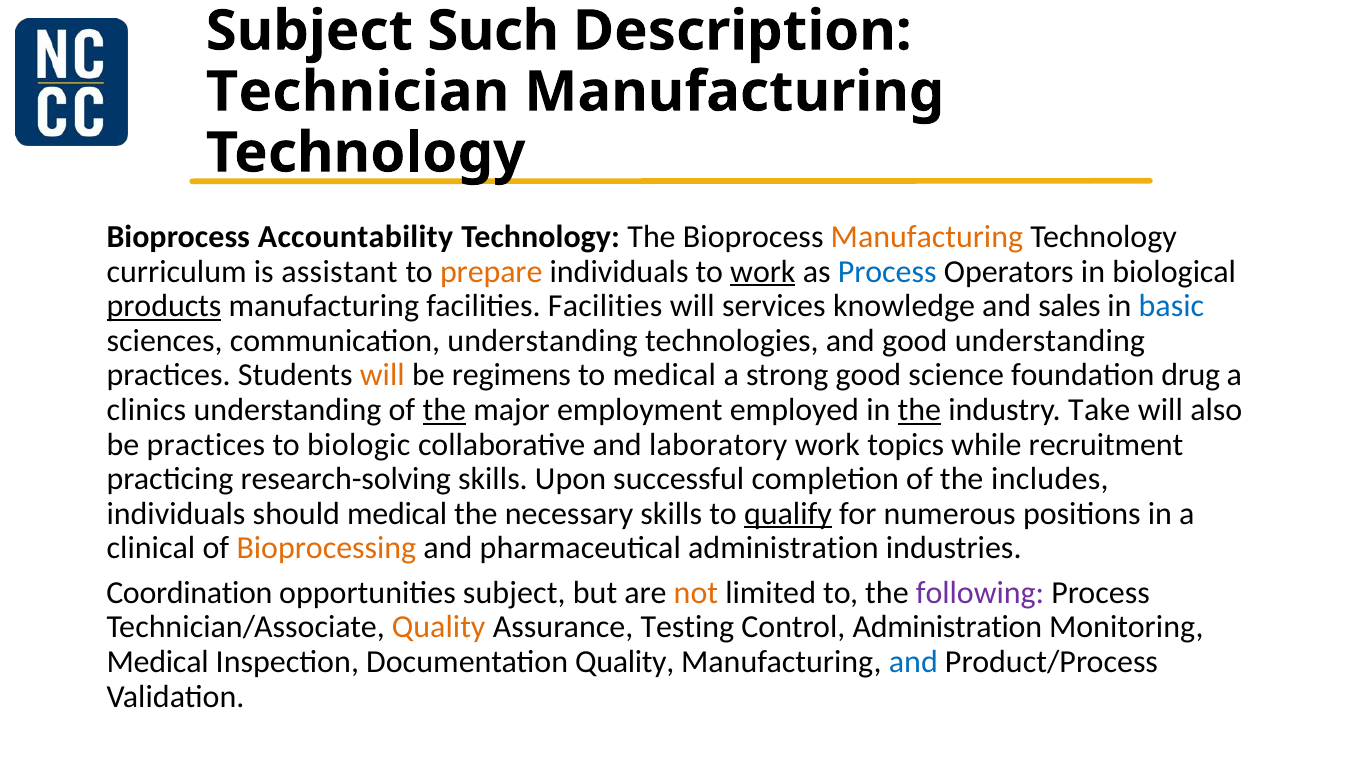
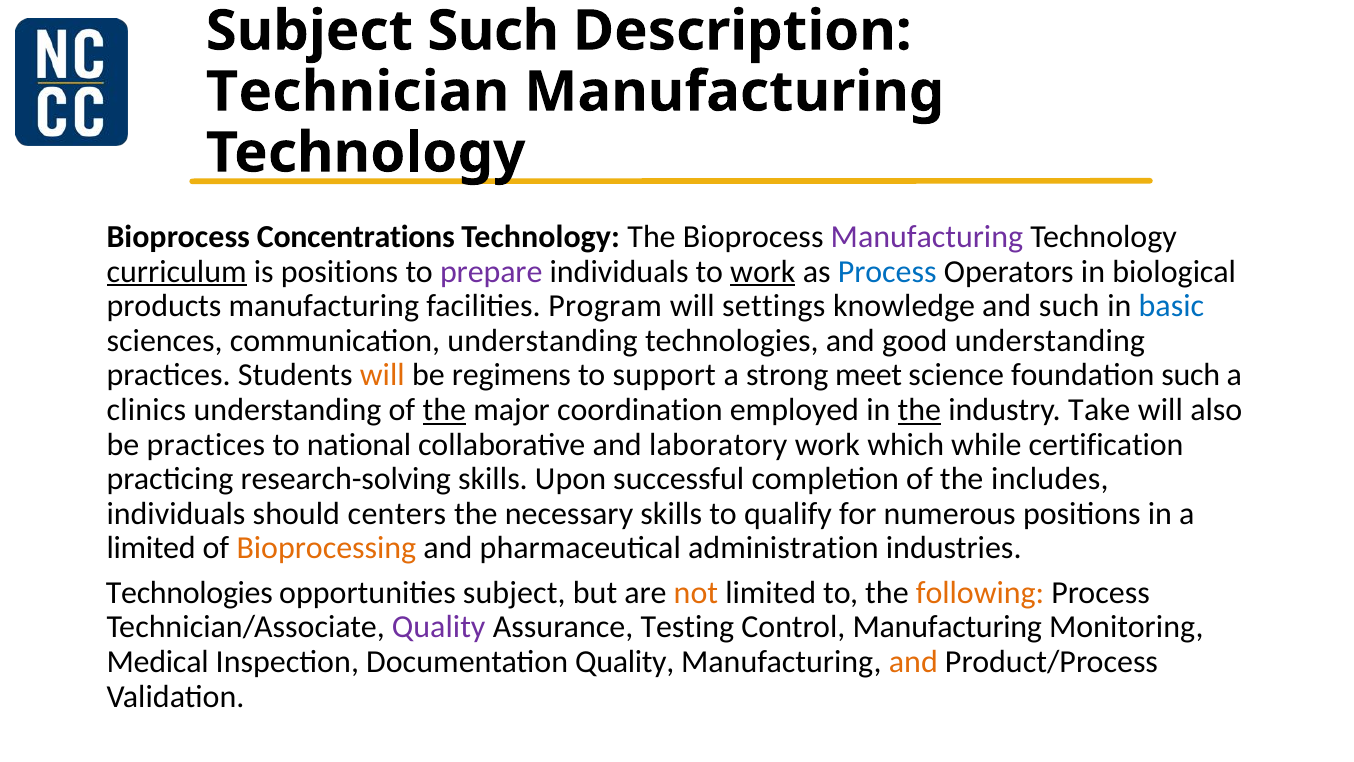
Accountability: Accountability -> Concentrations
Manufacturing at (927, 237) colour: orange -> purple
curriculum underline: none -> present
is assistant: assistant -> positions
prepare colour: orange -> purple
products underline: present -> none
facilities Facilities: Facilities -> Program
services: services -> settings
and sales: sales -> such
to medical: medical -> support
strong good: good -> meet
foundation drug: drug -> such
employment: employment -> coordination
biologic: biologic -> national
topics: topics -> which
recruitment: recruitment -> certification
should medical: medical -> centers
qualify underline: present -> none
clinical at (151, 548): clinical -> limited
Coordination at (189, 593): Coordination -> Technologies
following colour: purple -> orange
Quality at (439, 627) colour: orange -> purple
Control Administration: Administration -> Manufacturing
and at (913, 662) colour: blue -> orange
